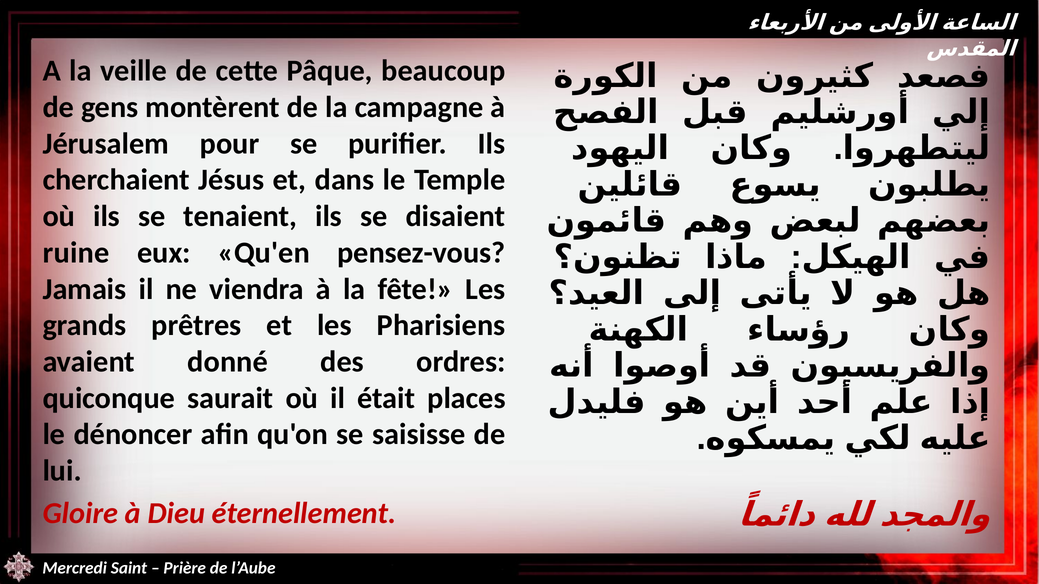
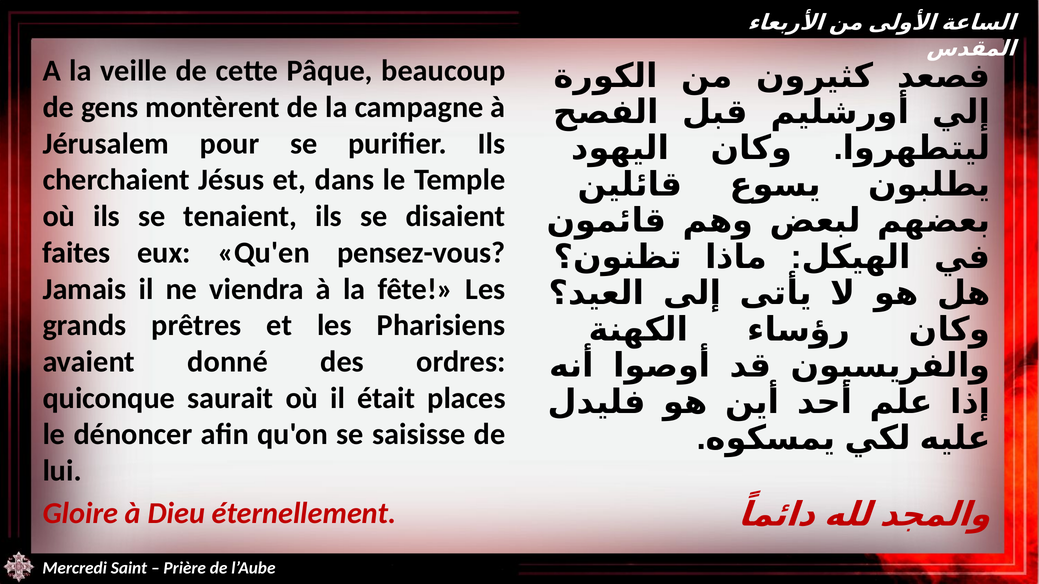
ruine: ruine -> faites
